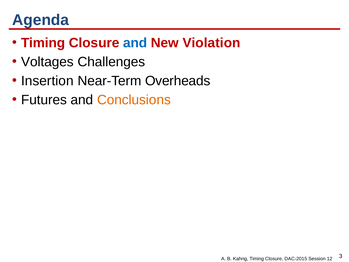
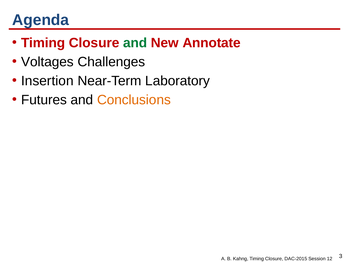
and at (135, 43) colour: blue -> green
Violation: Violation -> Annotate
Overheads: Overheads -> Laboratory
